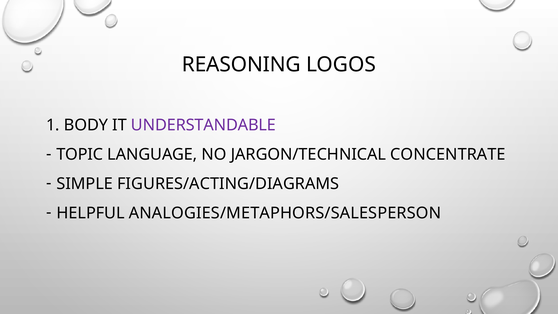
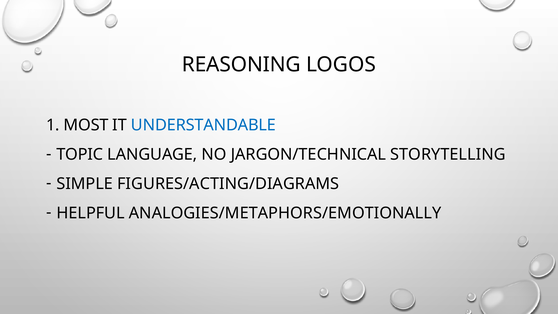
BODY: BODY -> MOST
UNDERSTANDABLE colour: purple -> blue
CONCENTRATE: CONCENTRATE -> STORYTELLING
ANALOGIES/METAPHORS/SALESPERSON: ANALOGIES/METAPHORS/SALESPERSON -> ANALOGIES/METAPHORS/EMOTIONALLY
